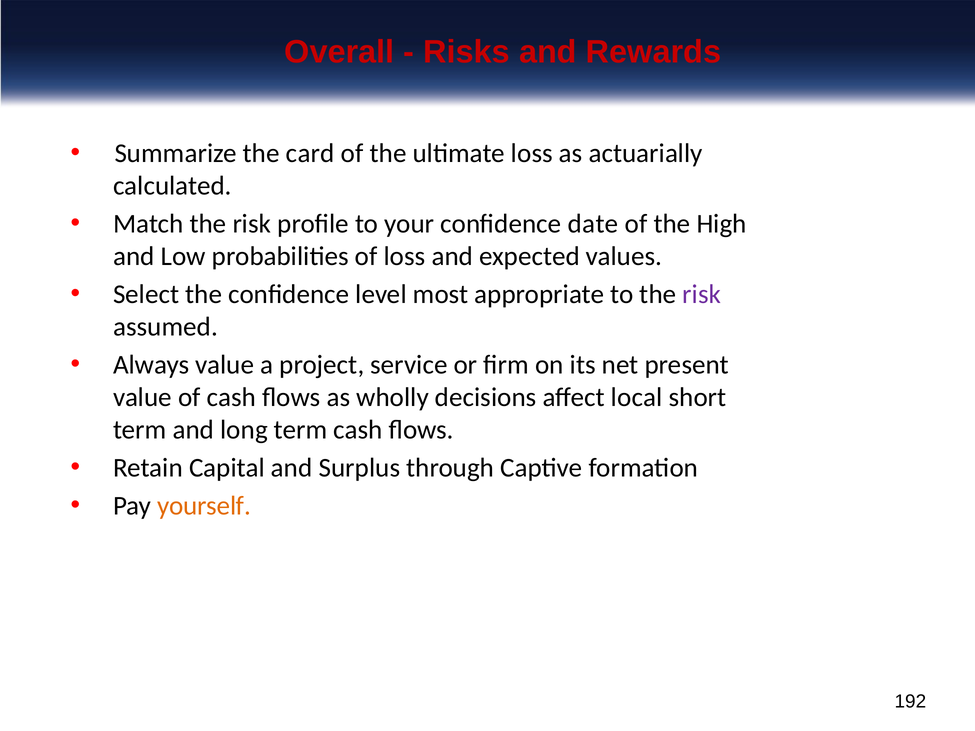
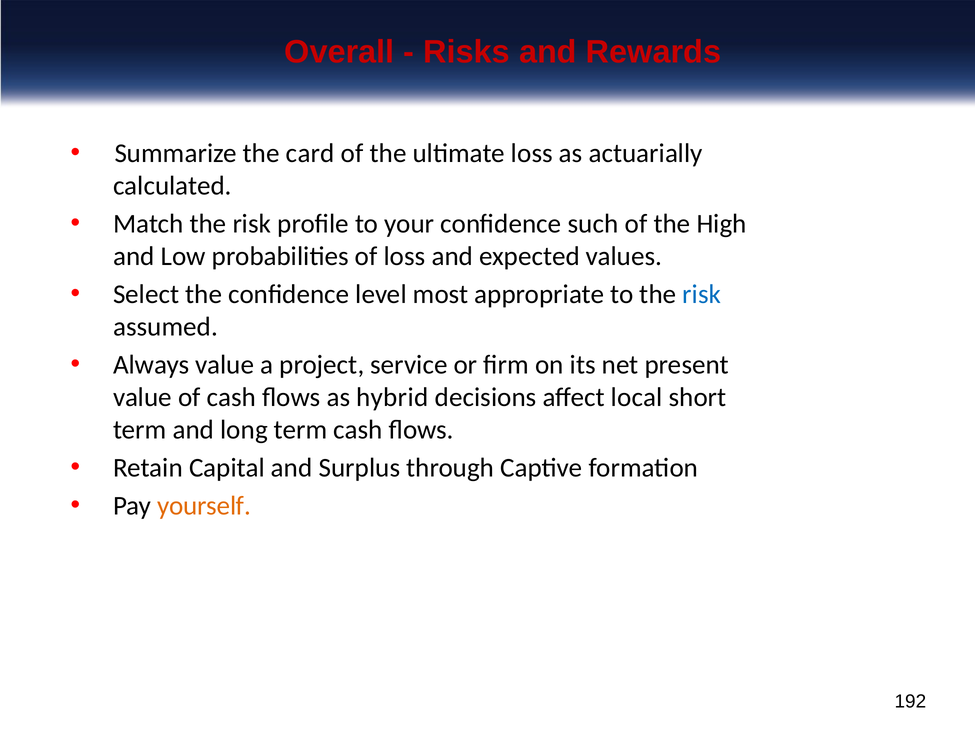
date: date -> such
risk at (702, 294) colour: purple -> blue
wholly: wholly -> hybrid
